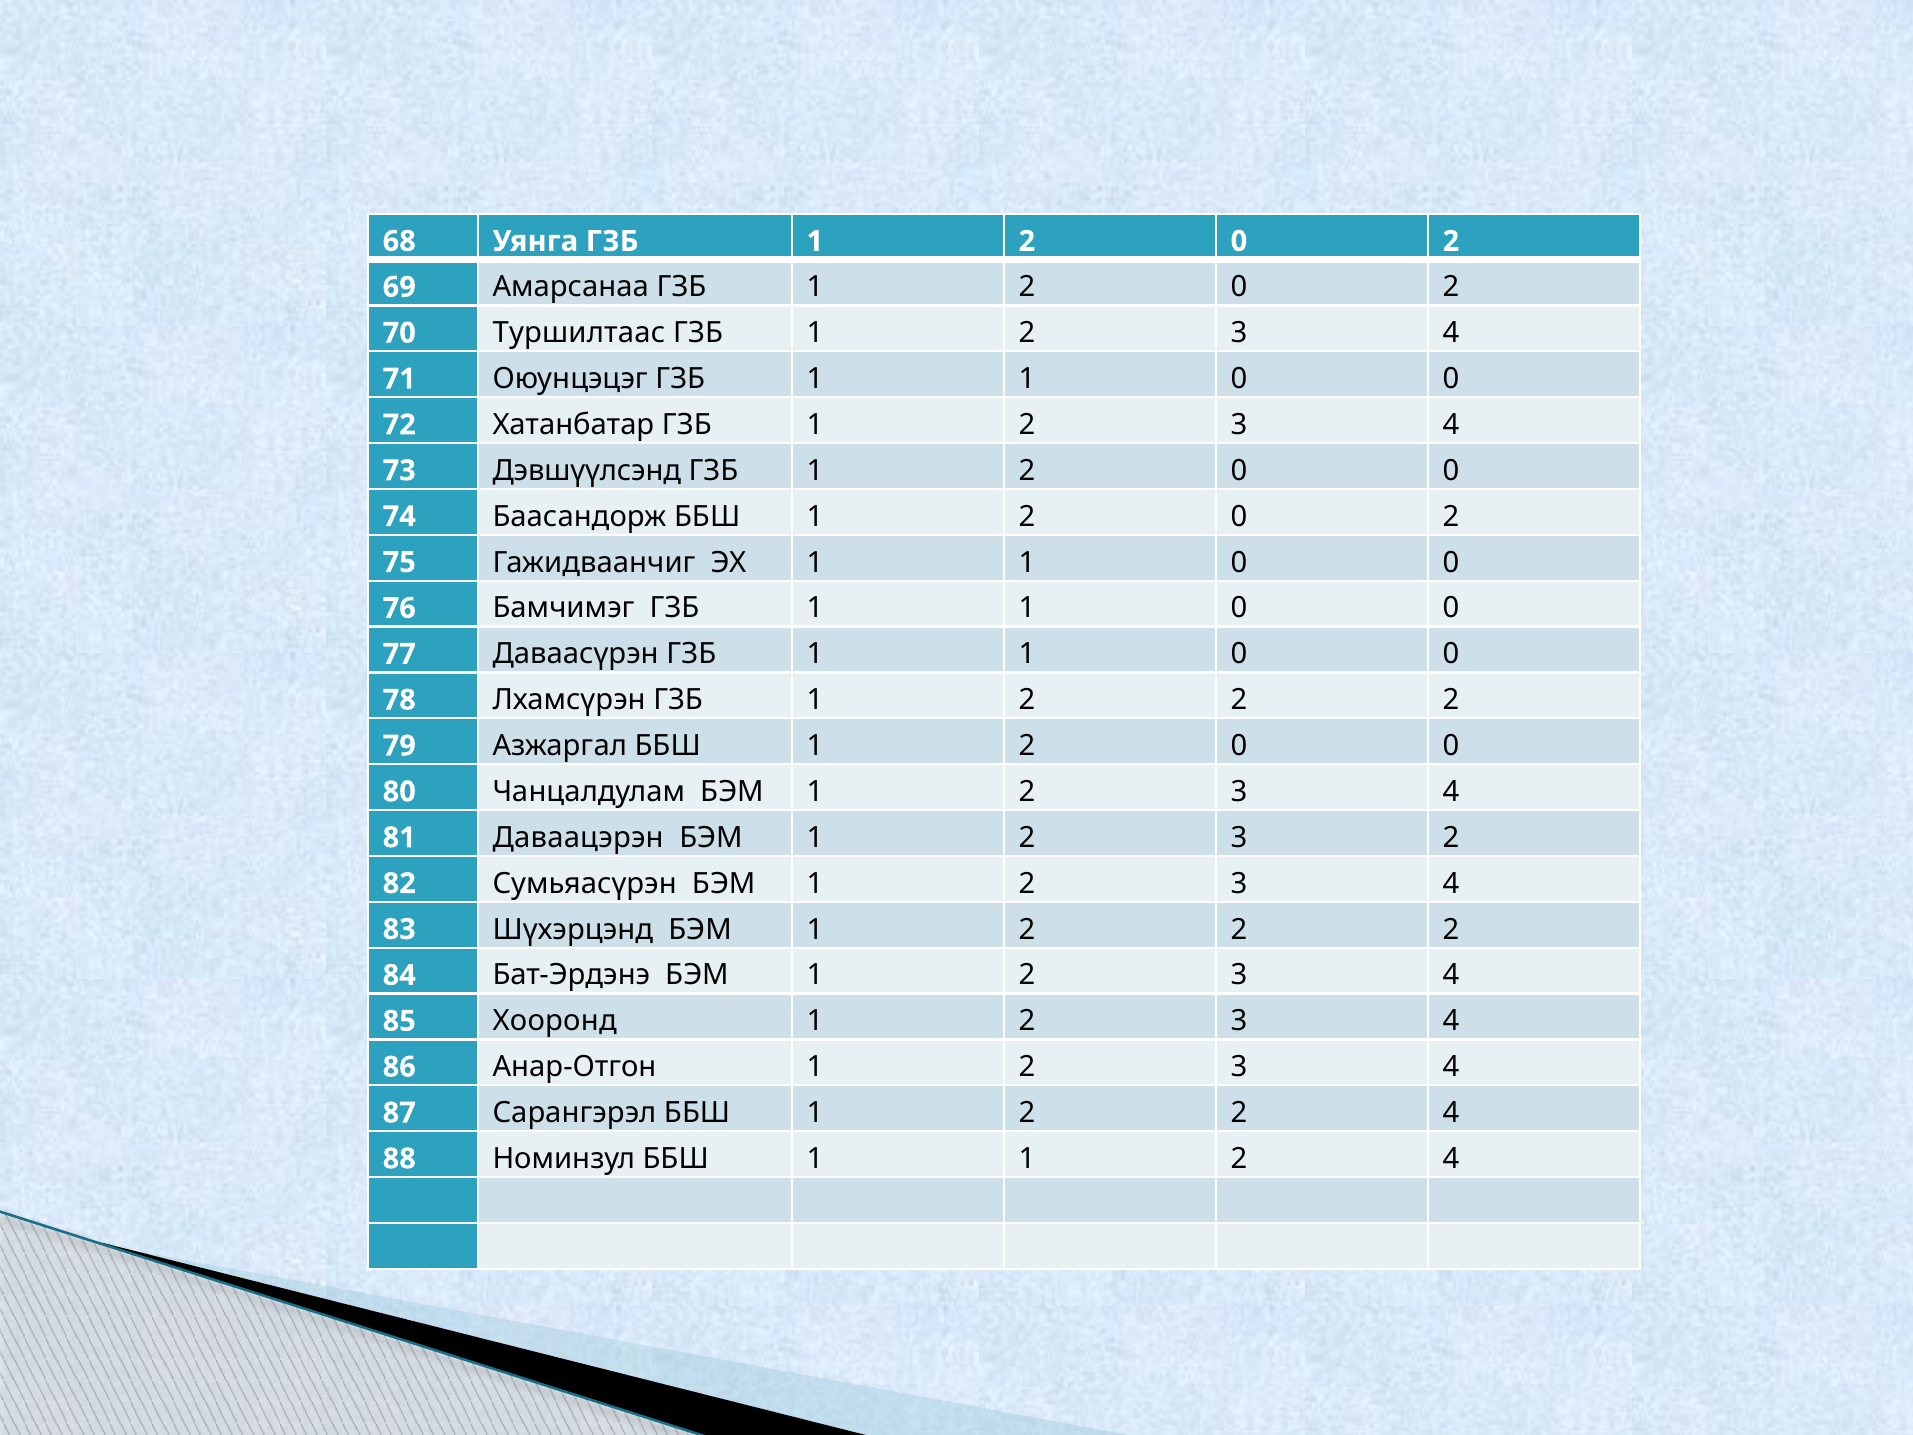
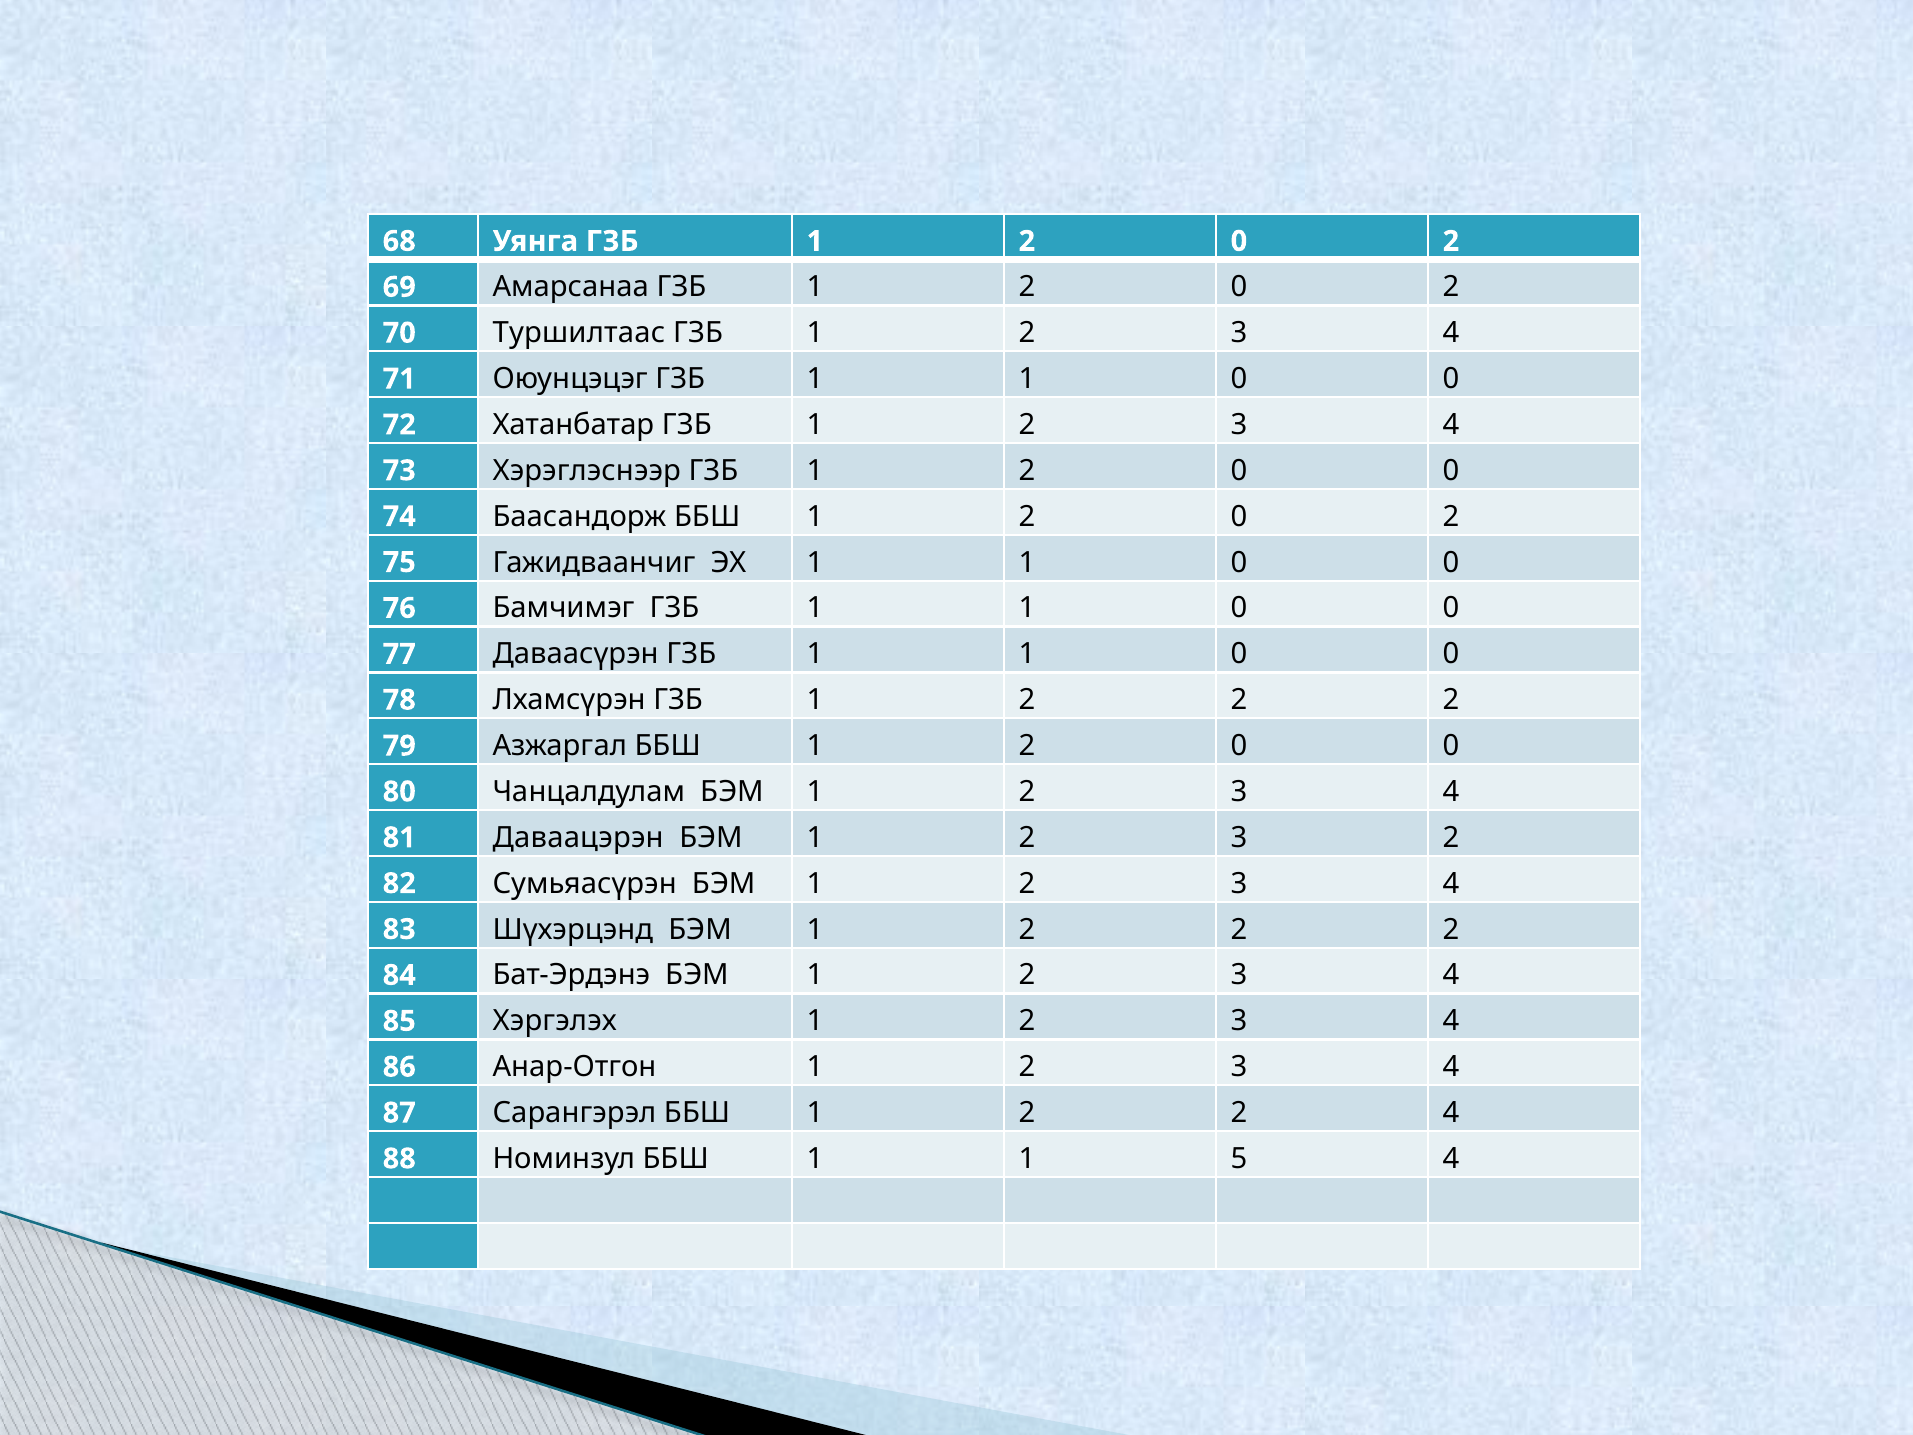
Дэвшүүлсэнд: Дэвшүүлсэнд -> Хэрэглэснээр
Хооронд: Хооронд -> Хэргэлэх
1 1 2: 2 -> 5
